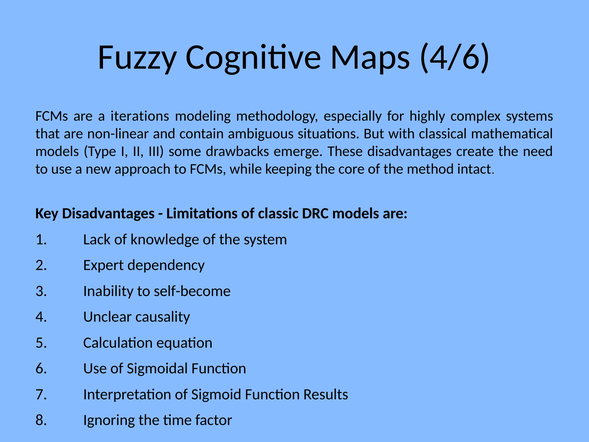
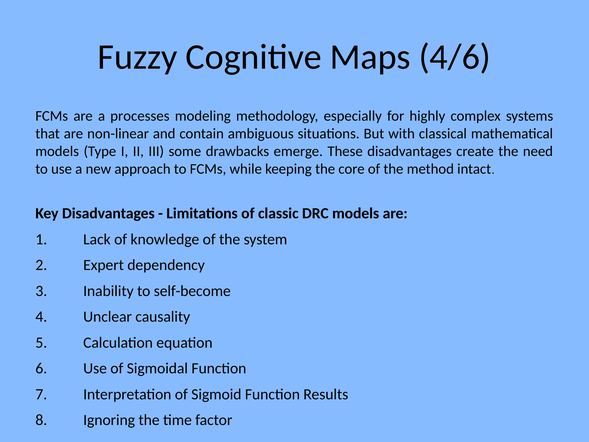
iterations: iterations -> processes
